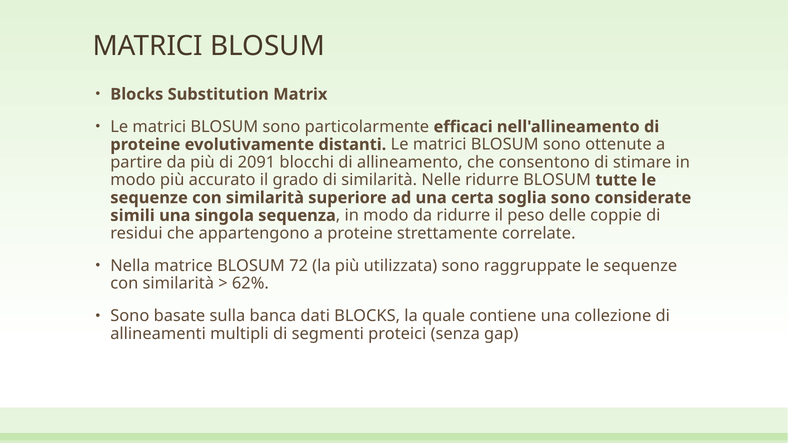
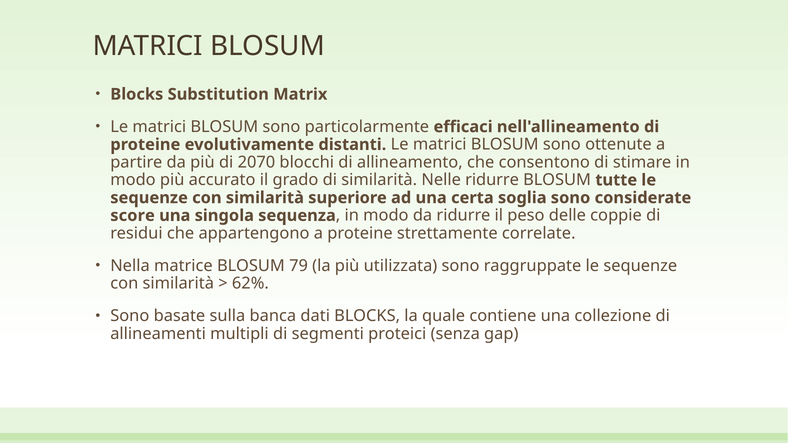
2091: 2091 -> 2070
simili: simili -> score
72: 72 -> 79
